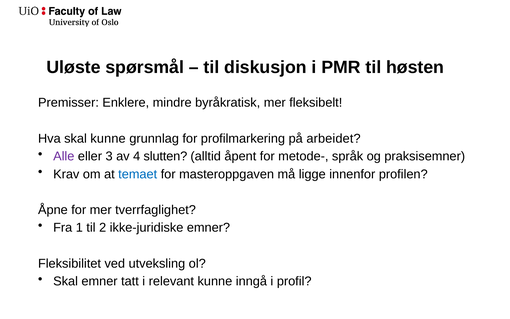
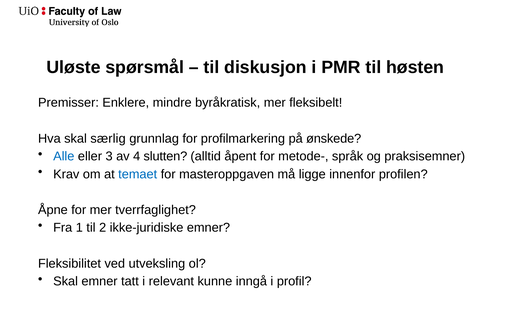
skal kunne: kunne -> særlig
arbeidet: arbeidet -> ønskede
Alle colour: purple -> blue
